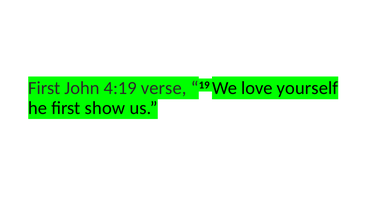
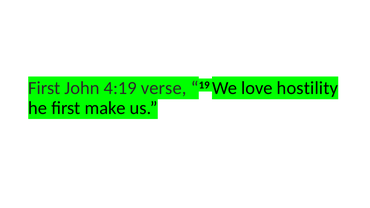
yourself: yourself -> hostility
show: show -> make
